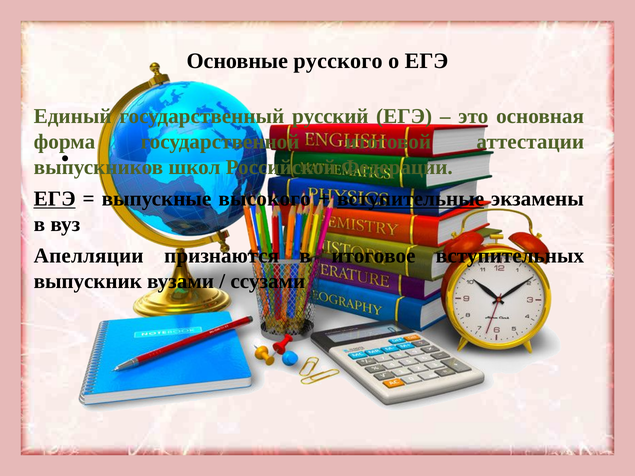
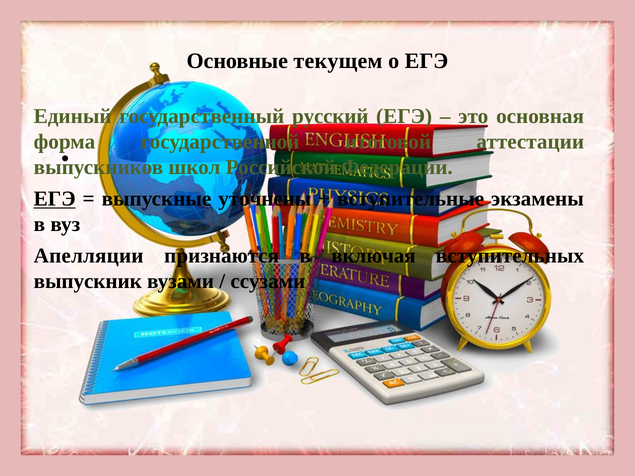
русского: русского -> текущем
высокого: высокого -> уточнены
вступительные underline: present -> none
итоговое: итоговое -> включая
